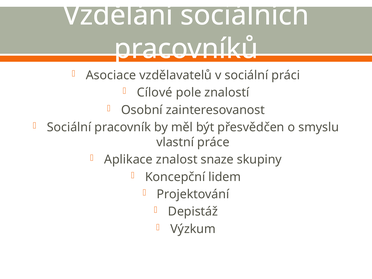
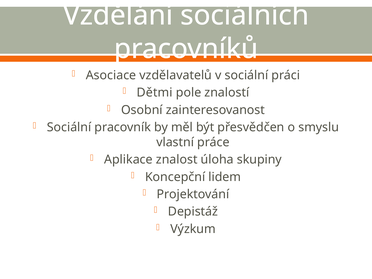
Cílové: Cílové -> Dětmi
snaze: snaze -> úloha
